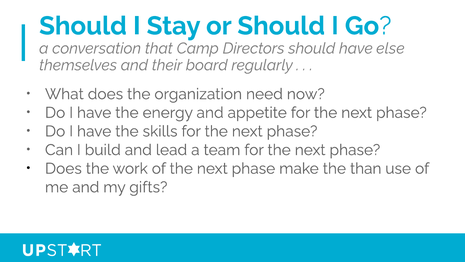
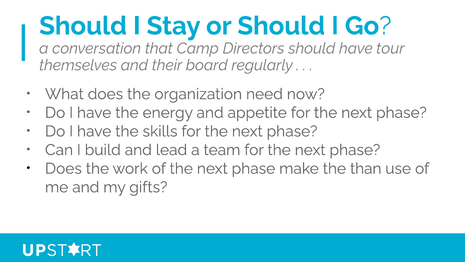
else: else -> tour
